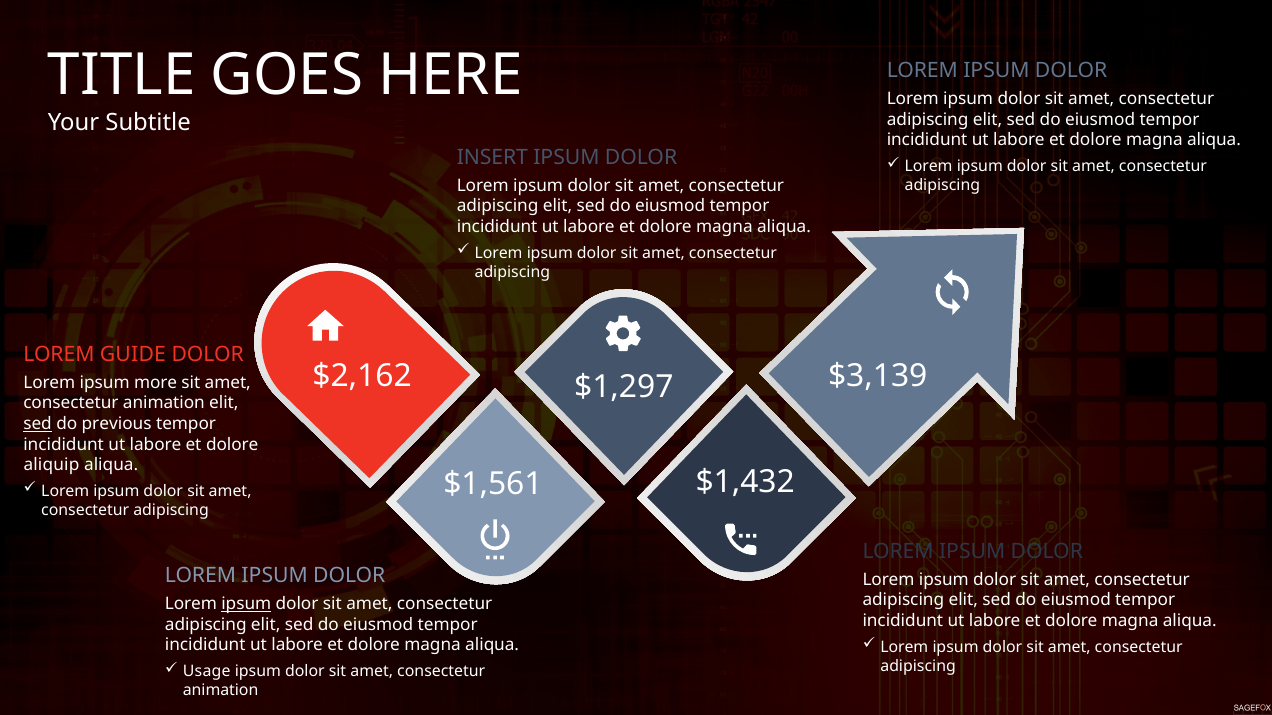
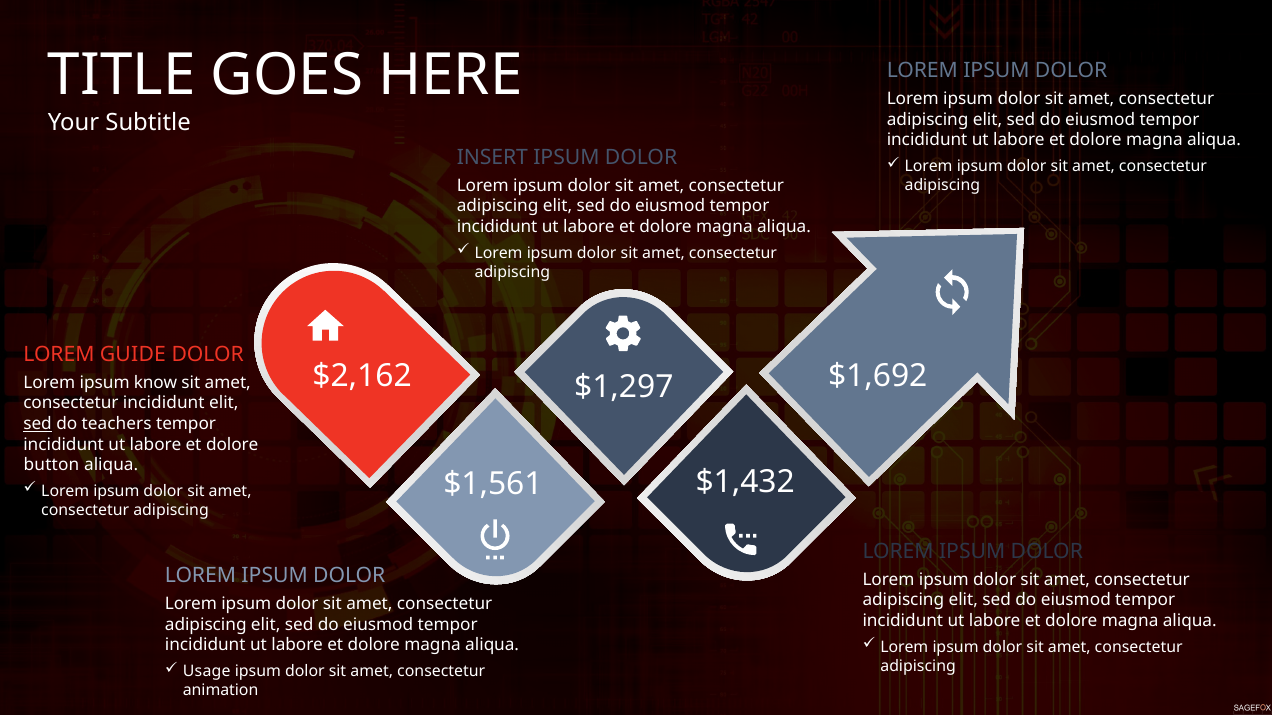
$3,139: $3,139 -> $1,692
more: more -> know
animation at (164, 403): animation -> incididunt
previous: previous -> teachers
aliquip: aliquip -> button
ipsum at (246, 604) underline: present -> none
